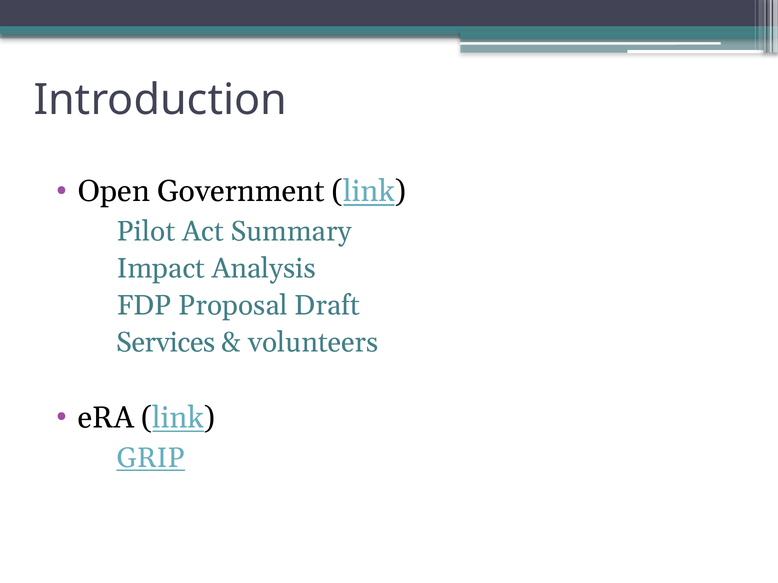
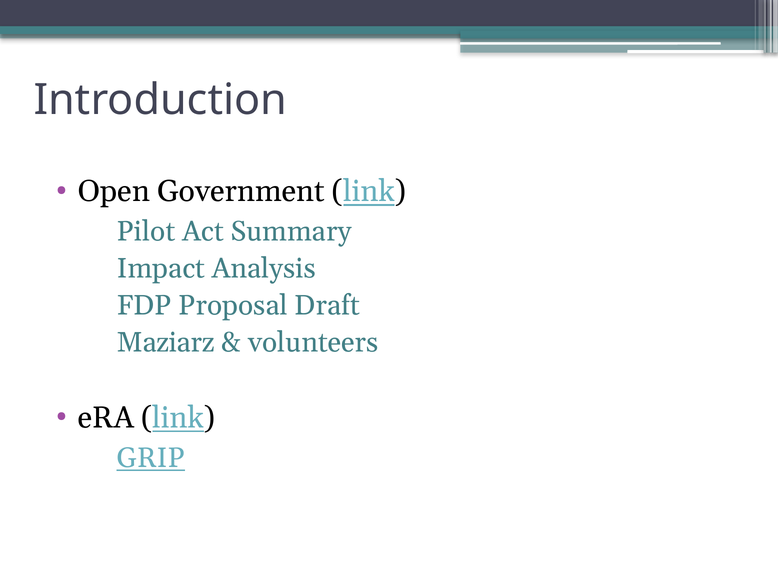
Services: Services -> Maziarz
